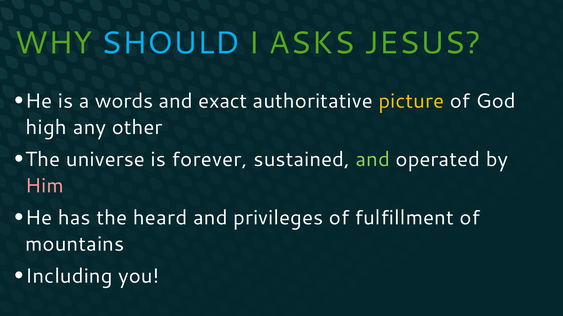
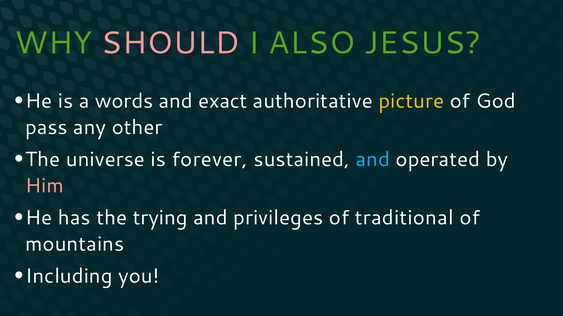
SHOULD colour: light blue -> pink
ASKS: ASKS -> ALSO
high: high -> pass
and at (373, 160) colour: light green -> light blue
heard: heard -> trying
fulfillment: fulfillment -> traditional
